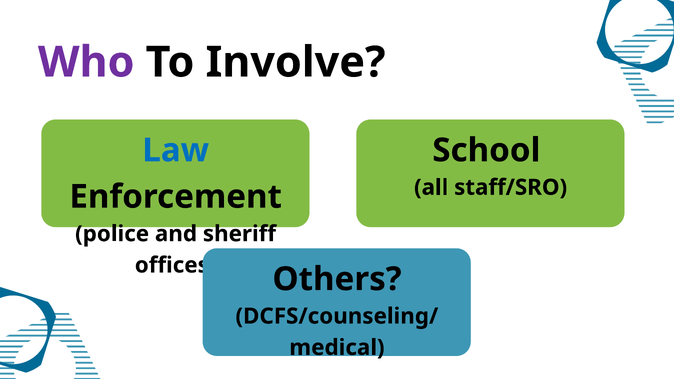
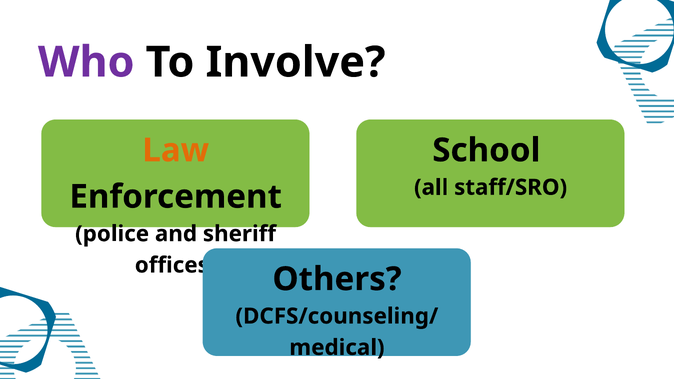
Law colour: blue -> orange
